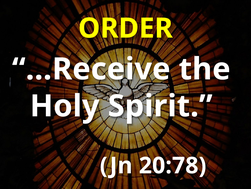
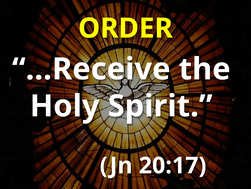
20:78: 20:78 -> 20:17
